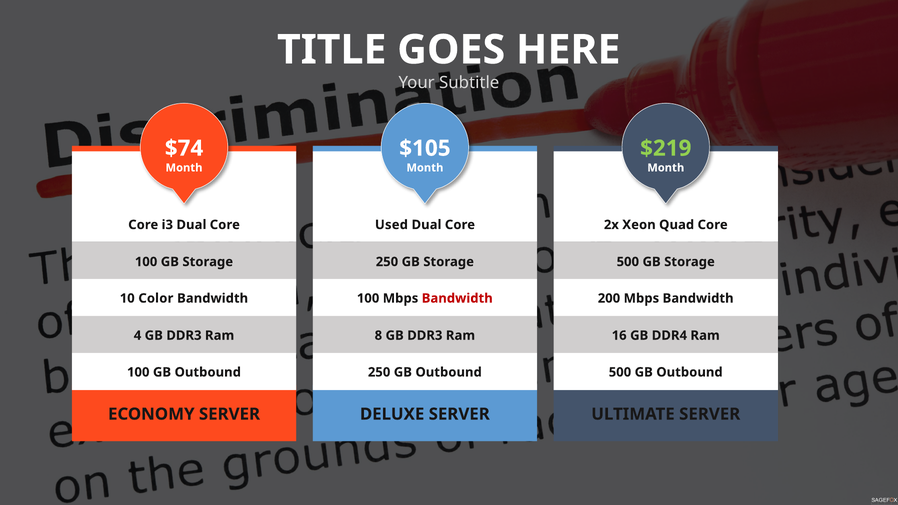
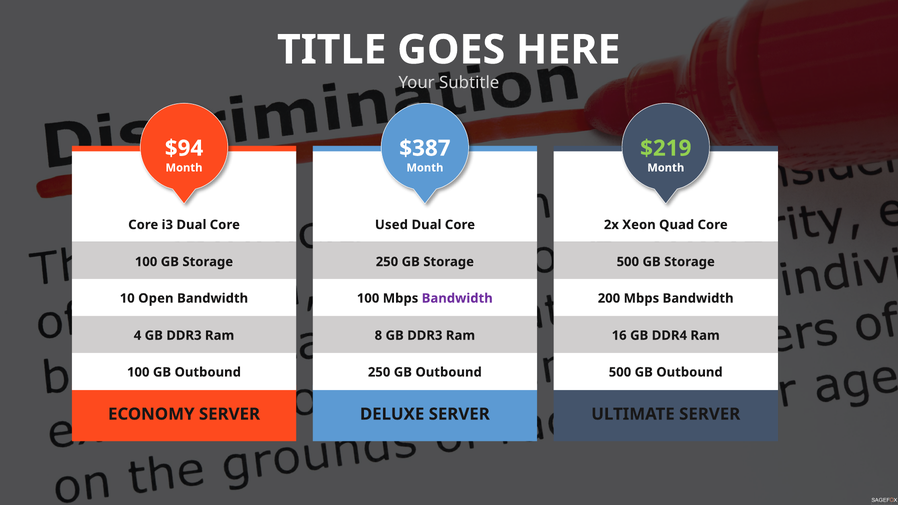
$74: $74 -> $94
$105: $105 -> $387
Color: Color -> Open
Bandwidth at (457, 298) colour: red -> purple
